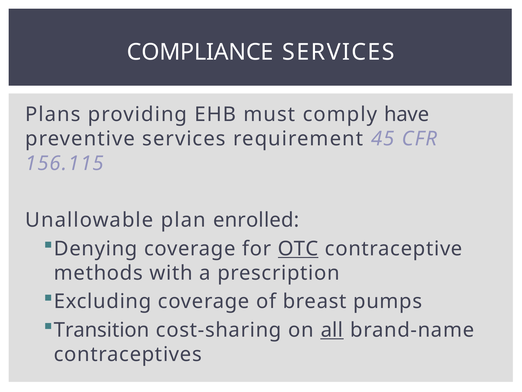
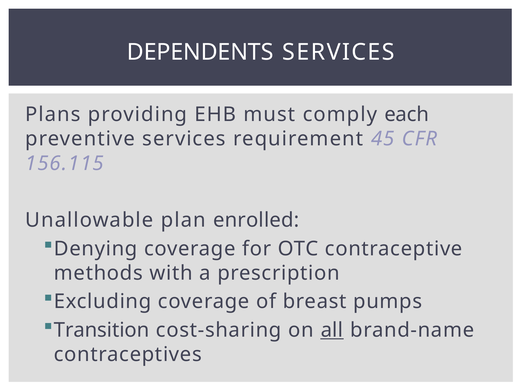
COMPLIANCE: COMPLIANCE -> DEPENDENTS
have: have -> each
OTC underline: present -> none
